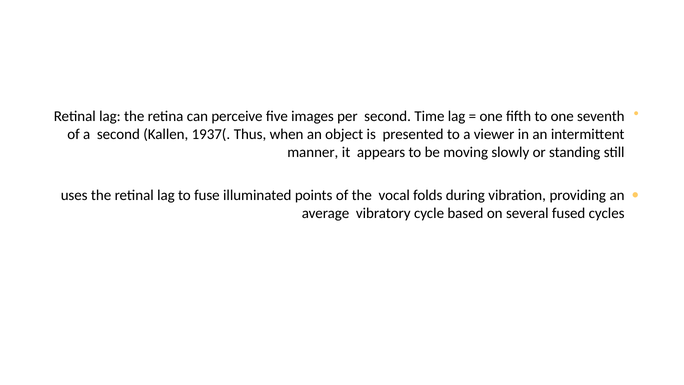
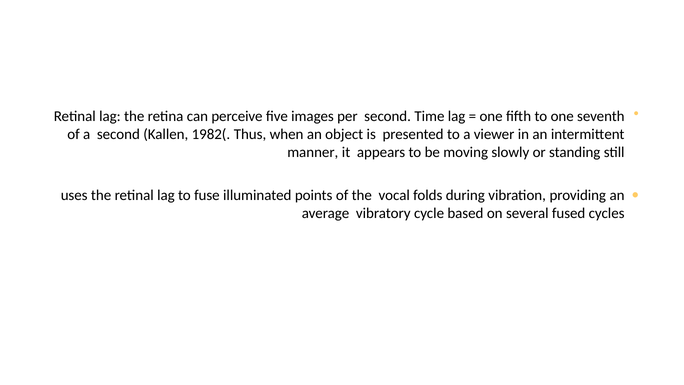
1937: 1937 -> 1982
